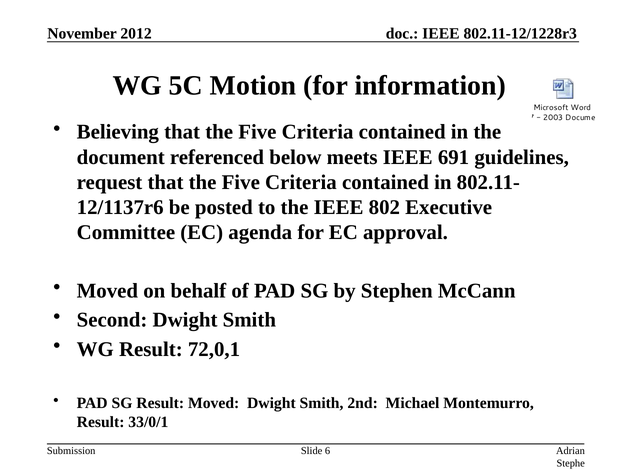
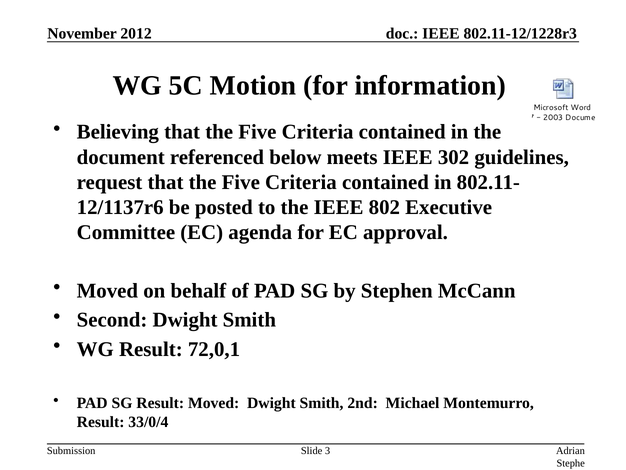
691: 691 -> 302
33/0/1: 33/0/1 -> 33/0/4
6: 6 -> 3
